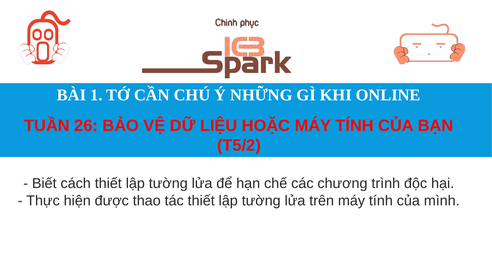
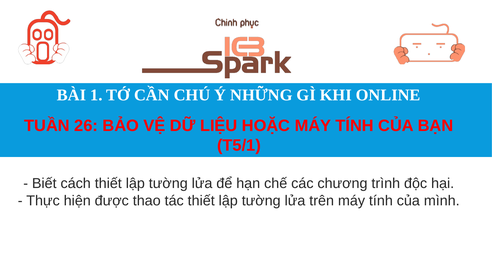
T5/2: T5/2 -> T5/1
